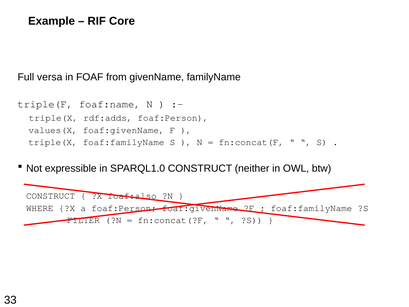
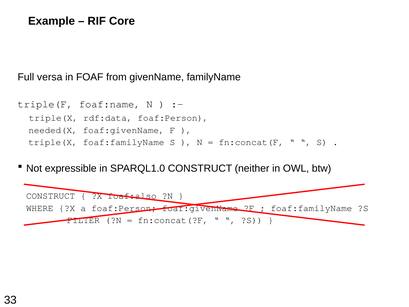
rdf:adds: rdf:adds -> rdf:data
values(X: values(X -> needed(X
